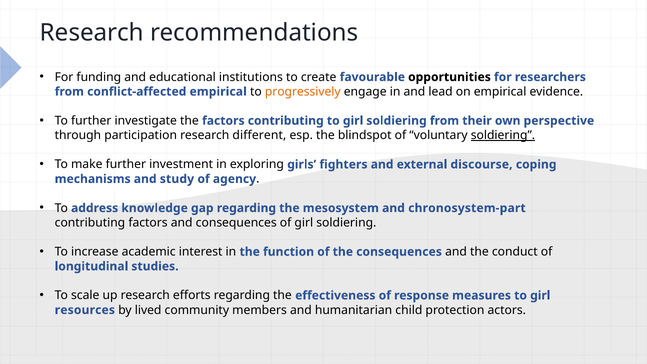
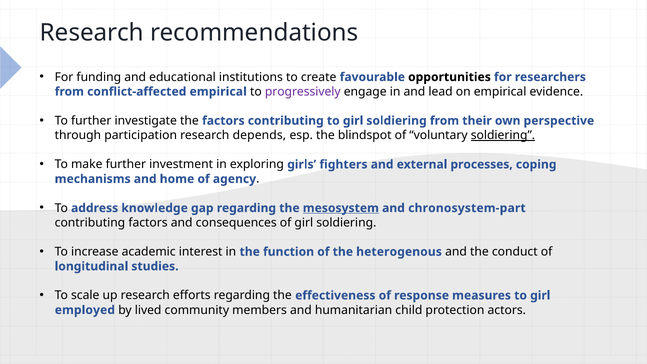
progressively colour: orange -> purple
different: different -> depends
discourse: discourse -> processes
study: study -> home
mesosystem underline: none -> present
the consequences: consequences -> heterogenous
resources: resources -> employed
